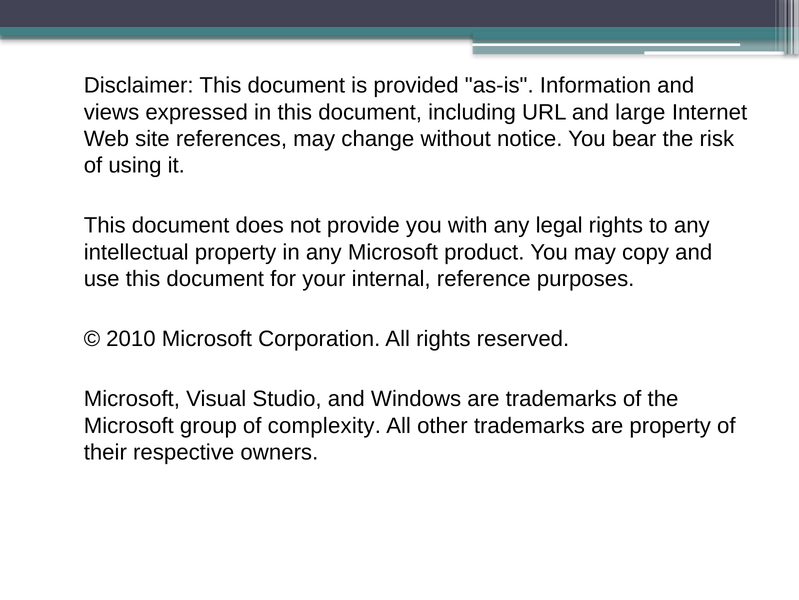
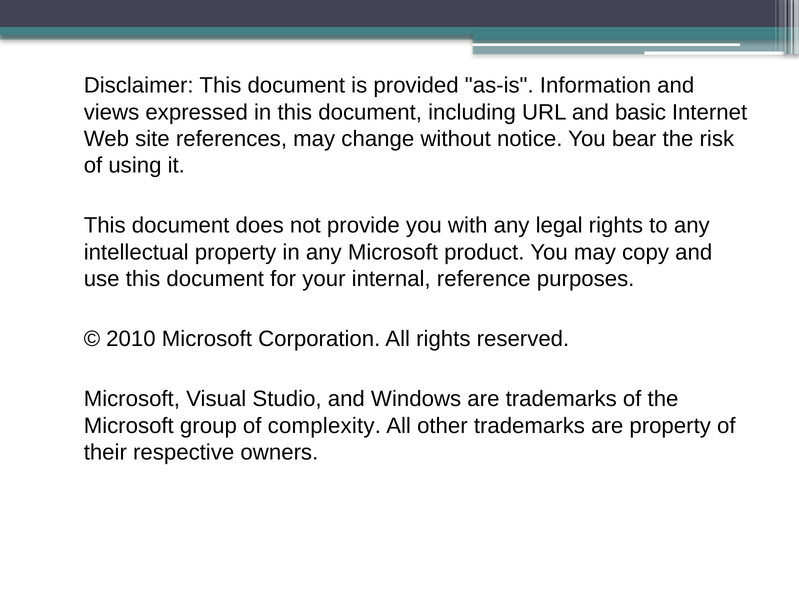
large: large -> basic
